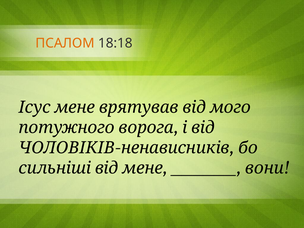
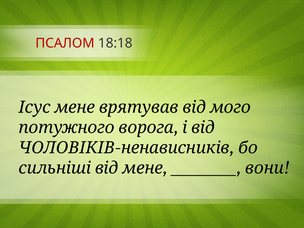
ПСАЛОМ colour: orange -> red
